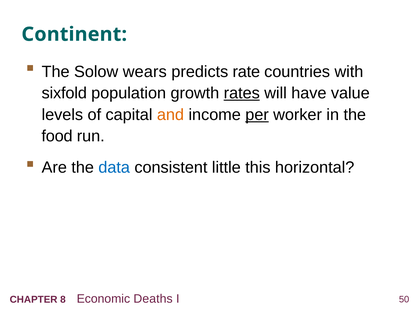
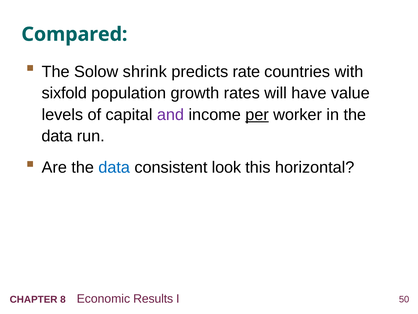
Continent: Continent -> Compared
wears: wears -> shrink
rates underline: present -> none
and colour: orange -> purple
food at (57, 136): food -> data
little: little -> look
Deaths: Deaths -> Results
